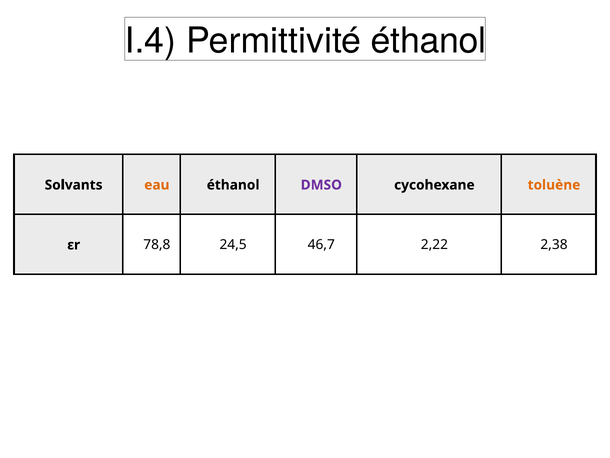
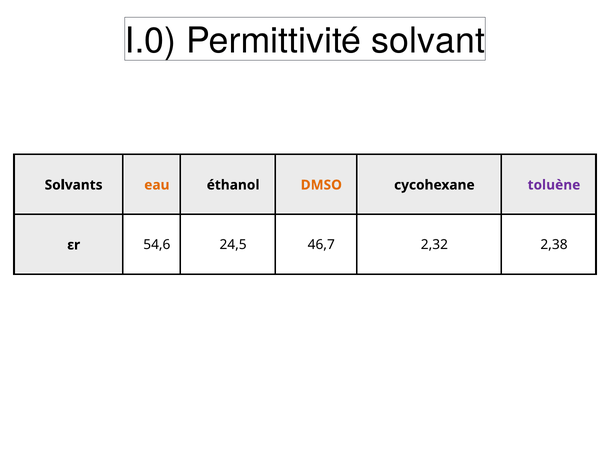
I.4: I.4 -> I.0
Permittivité éthanol: éthanol -> solvant
DMSO colour: purple -> orange
toluène colour: orange -> purple
78,8: 78,8 -> 54,6
2,22: 2,22 -> 2,32
